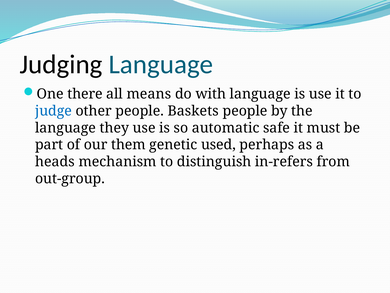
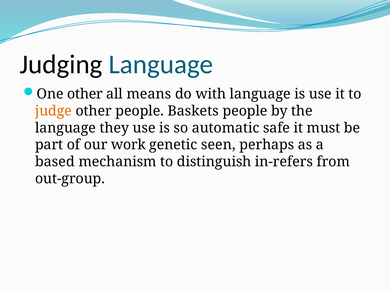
One there: there -> other
judge colour: blue -> orange
them: them -> work
used: used -> seen
heads: heads -> based
